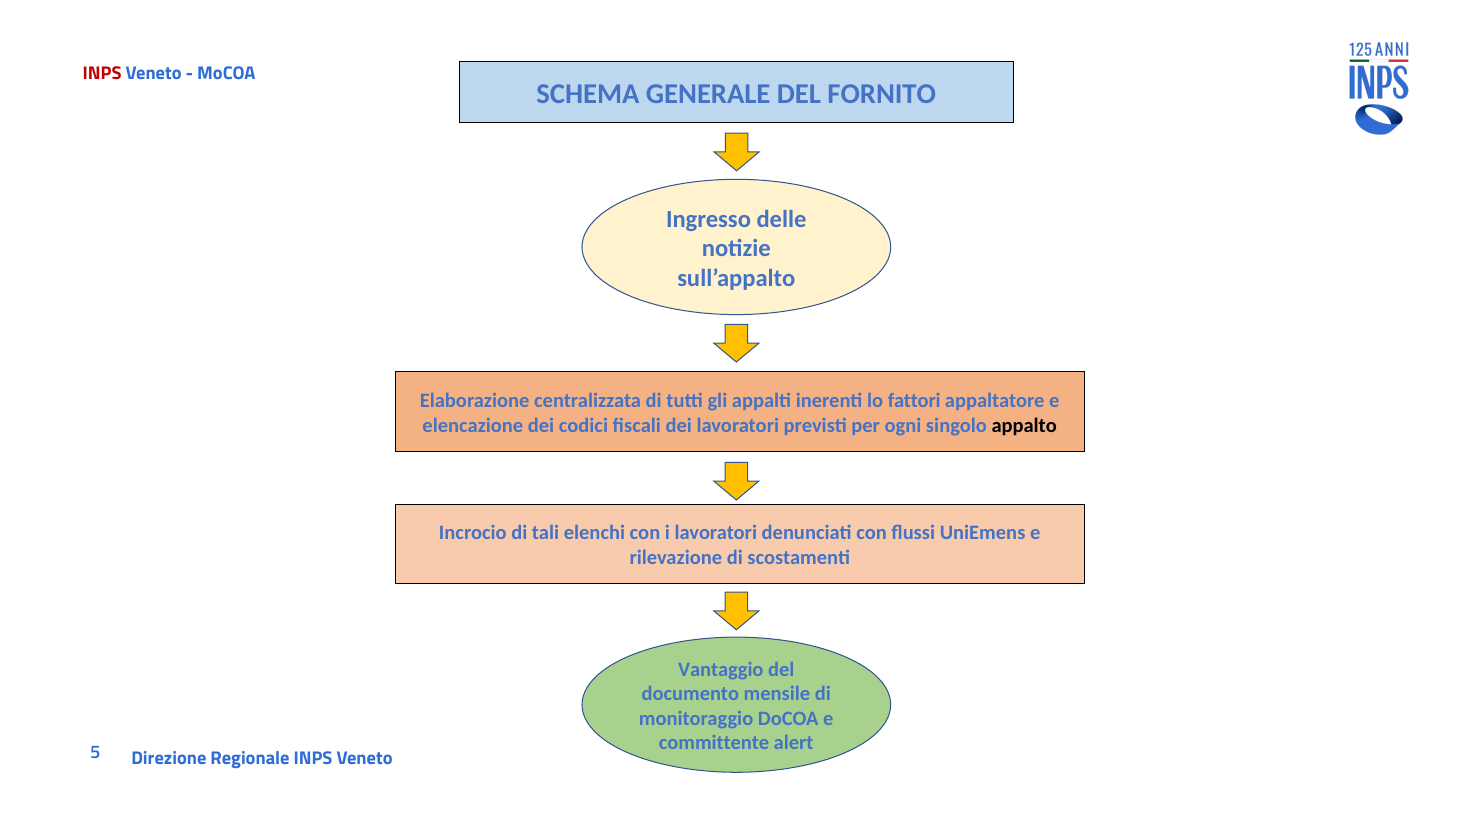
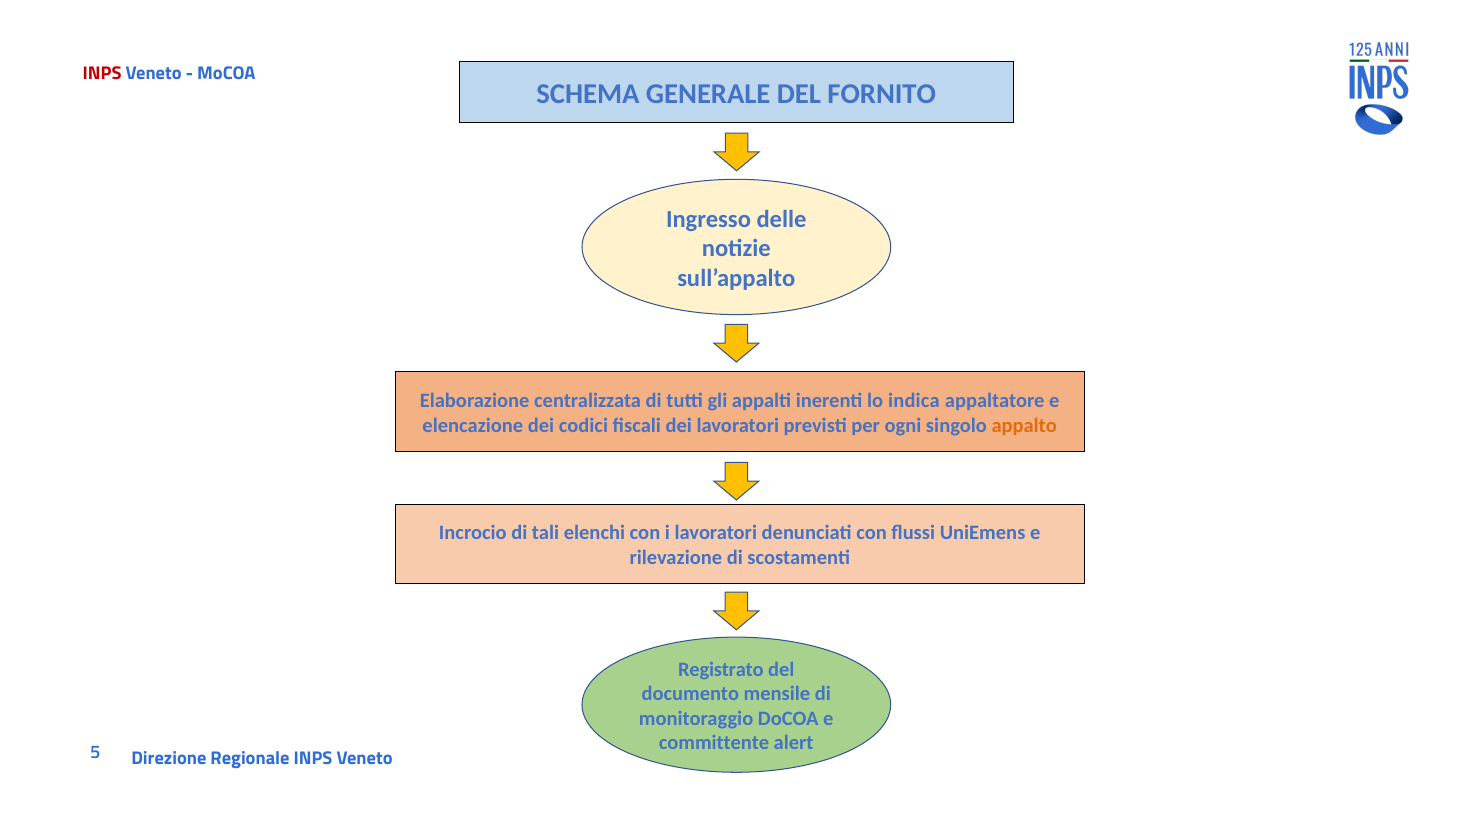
fattori: fattori -> indica
appalto colour: black -> orange
Vantaggio: Vantaggio -> Registrato
